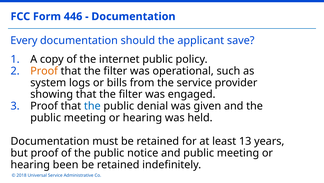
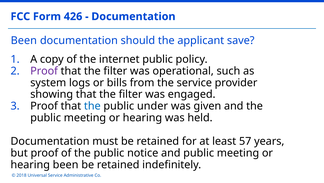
446: 446 -> 426
Every at (24, 40): Every -> Been
Proof at (44, 71) colour: orange -> purple
denial: denial -> under
13: 13 -> 57
